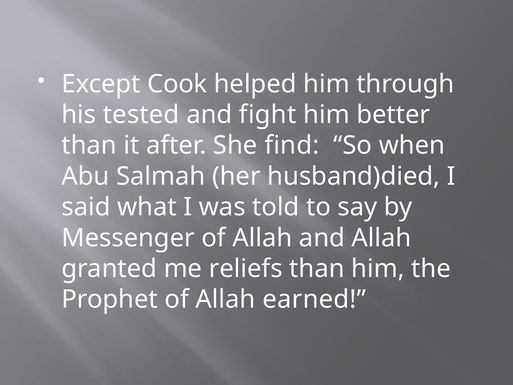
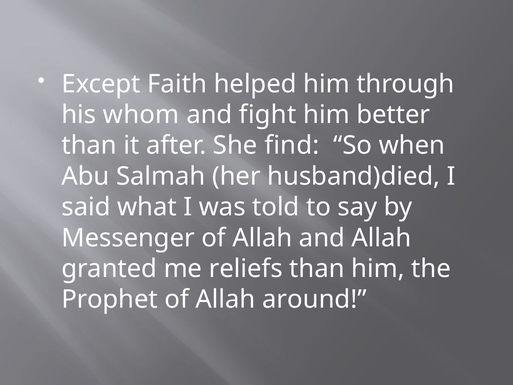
Cook: Cook -> Faith
tested: tested -> whom
earned: earned -> around
